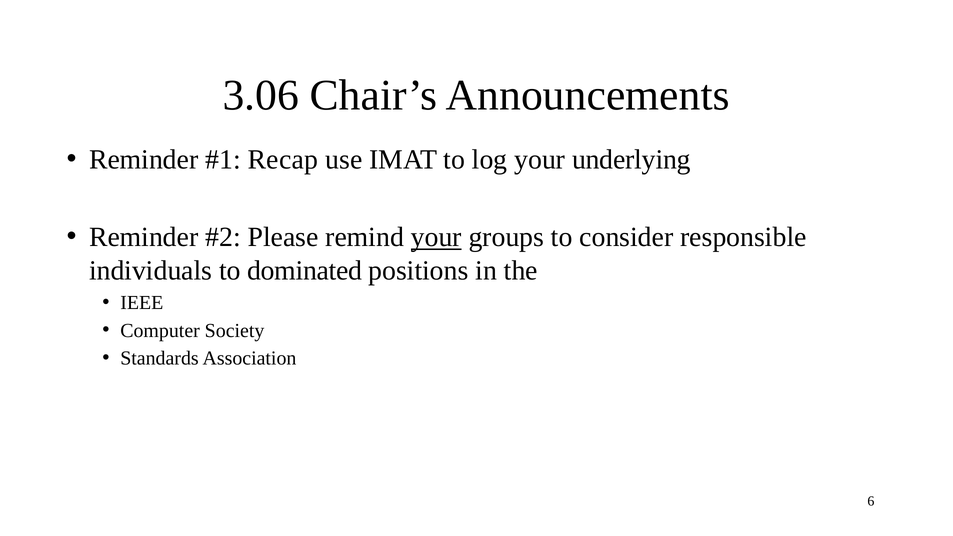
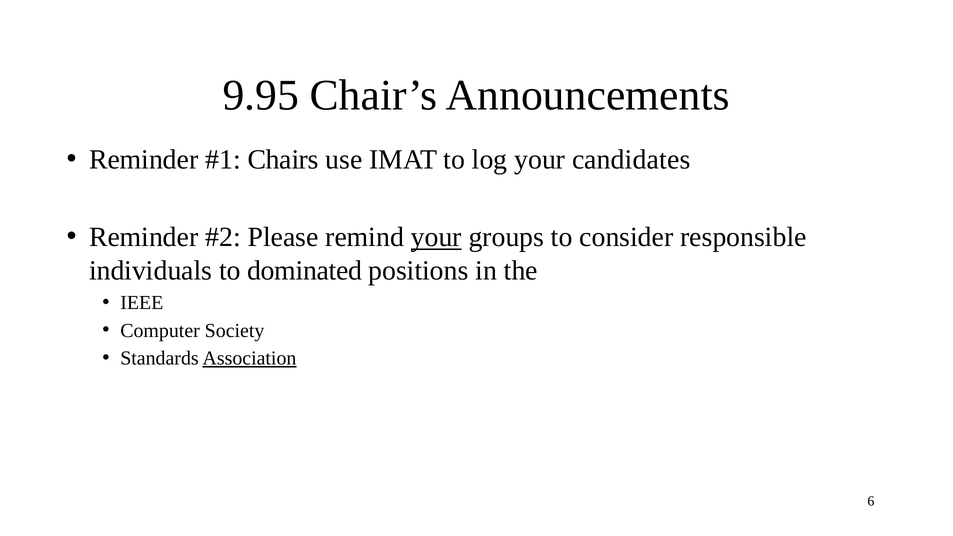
3.06: 3.06 -> 9.95
Recap: Recap -> Chairs
underlying: underlying -> candidates
Association underline: none -> present
